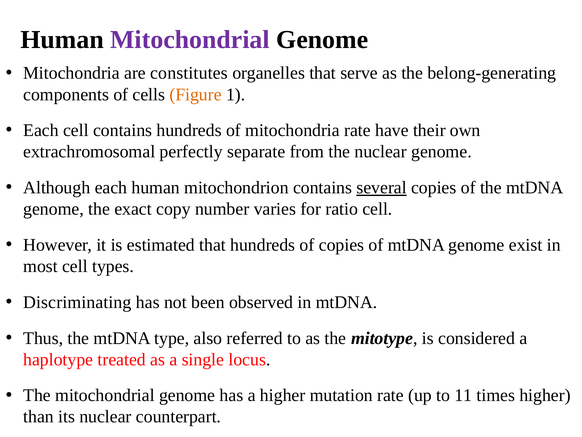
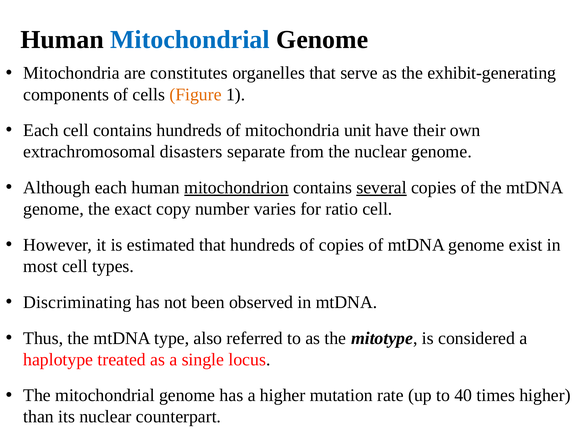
Mitochondrial at (190, 40) colour: purple -> blue
belong-generating: belong-generating -> exhibit-generating
mitochondria rate: rate -> unit
perfectly: perfectly -> disasters
mitochondrion underline: none -> present
11: 11 -> 40
